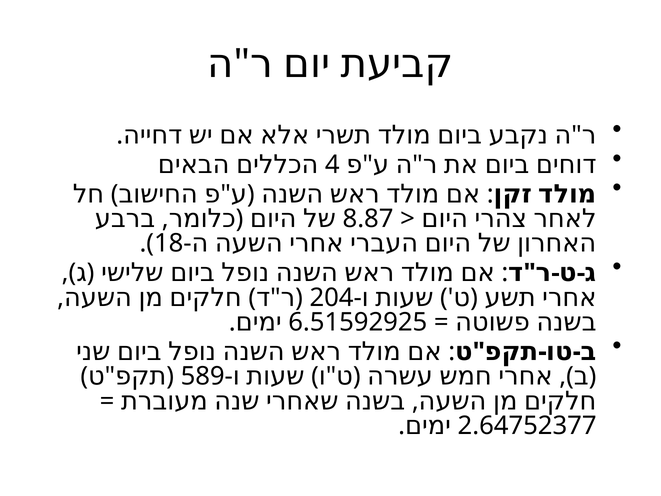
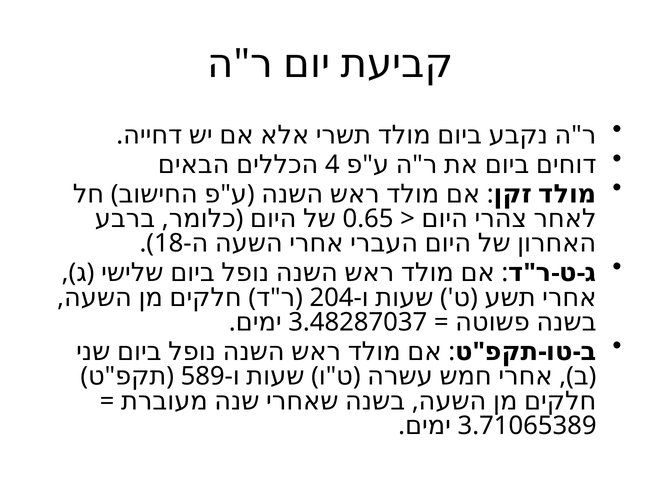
8.87: 8.87 -> 0.65
6.51592925: 6.51592925 -> 3.48287037
2.64752377: 2.64752377 -> 3.71065389
